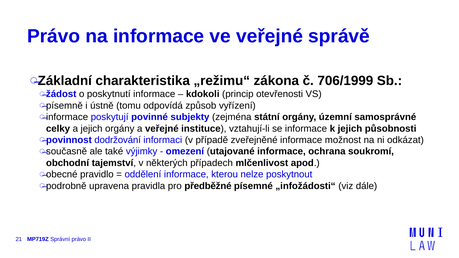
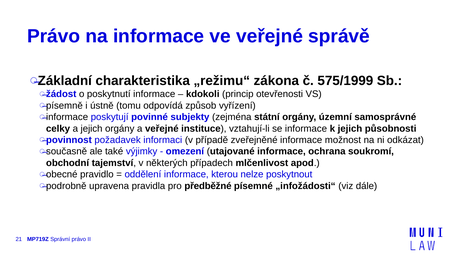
706/1999: 706/1999 -> 575/1999
dodržování: dodržování -> požadavek
